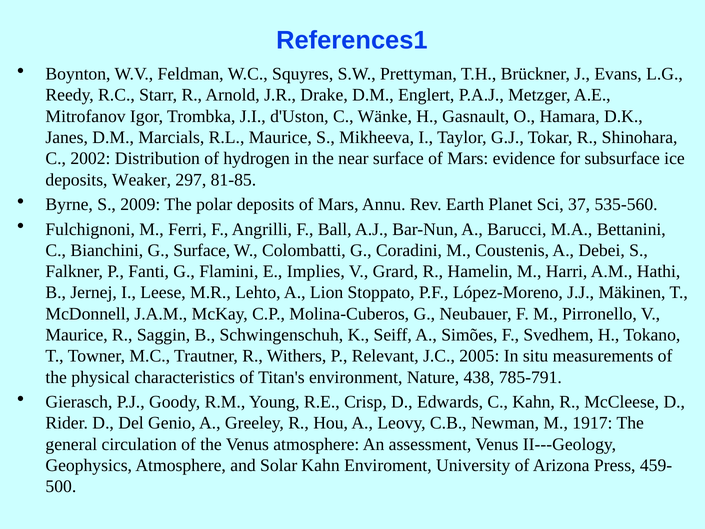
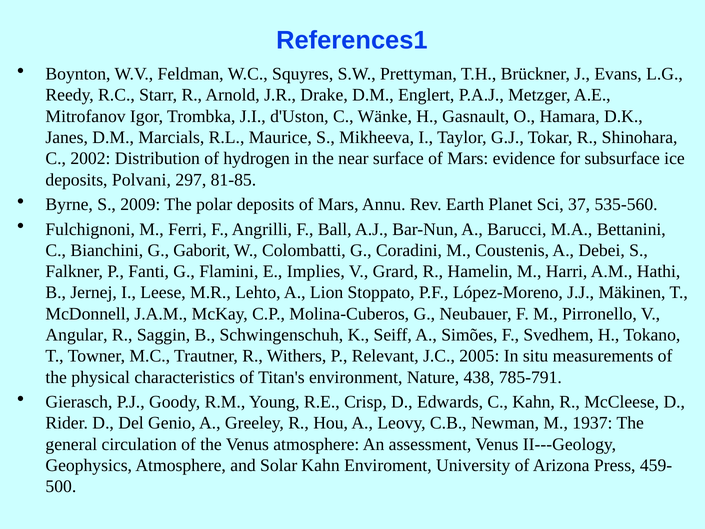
Weaker: Weaker -> Polvani
G Surface: Surface -> Gaborit
Maurice at (77, 335): Maurice -> Angular
1917: 1917 -> 1937
